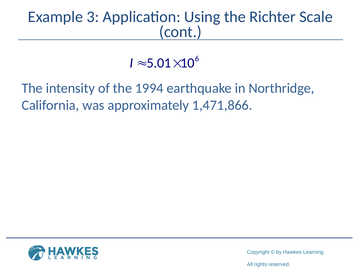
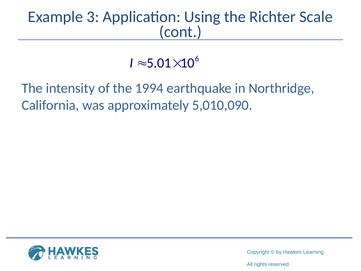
1,471,866: 1,471,866 -> 5,010,090
